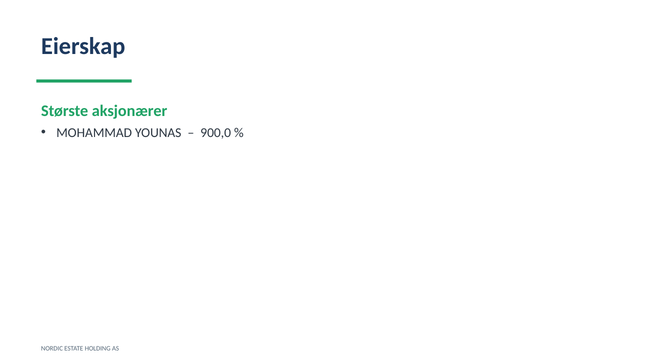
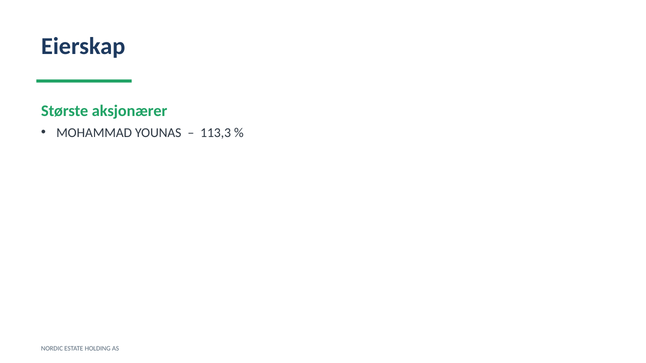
900,0: 900,0 -> 113,3
